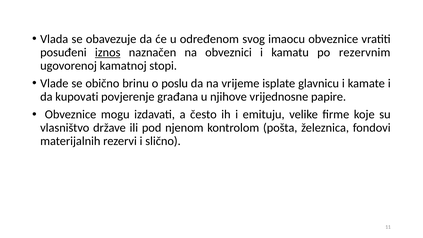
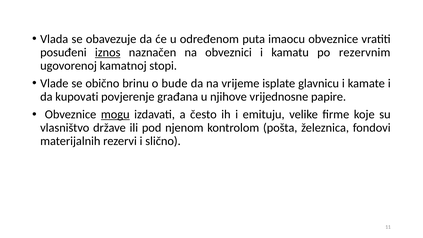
svog: svog -> puta
poslu: poslu -> bude
mogu underline: none -> present
